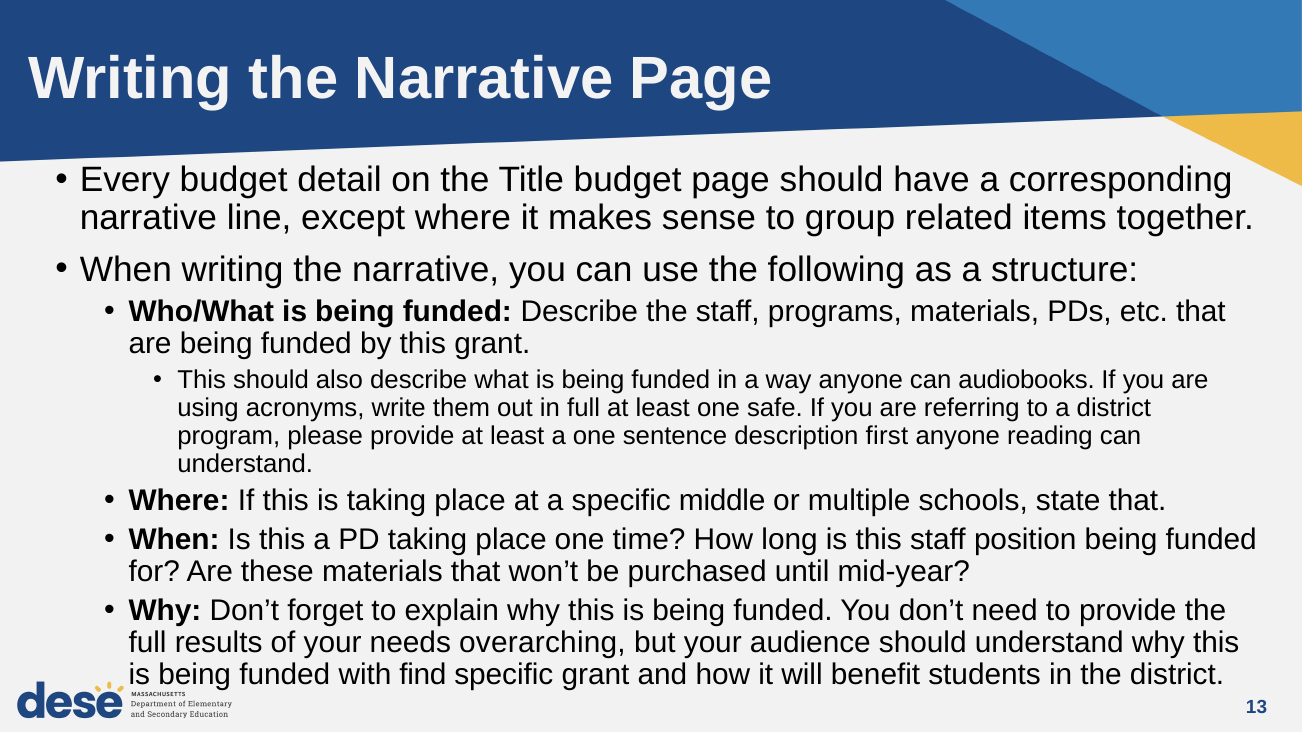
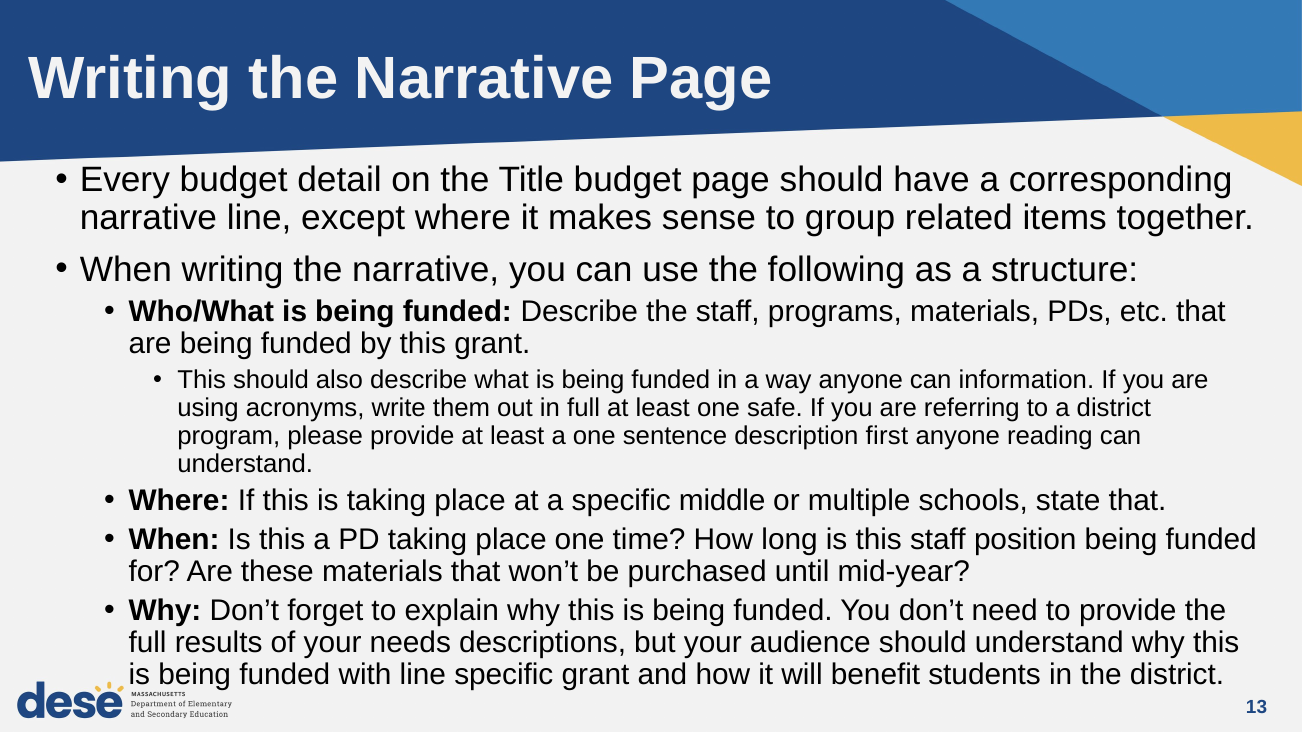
audiobooks: audiobooks -> information
overarching: overarching -> descriptions
with find: find -> line
